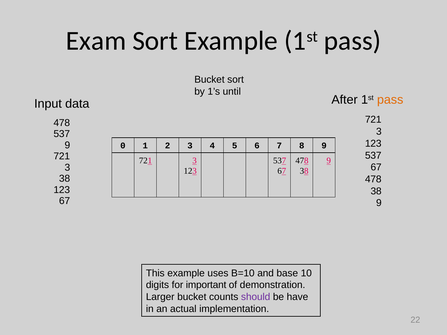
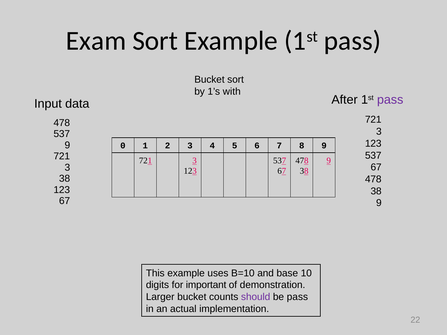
until: until -> with
pass at (390, 100) colour: orange -> purple
be have: have -> pass
